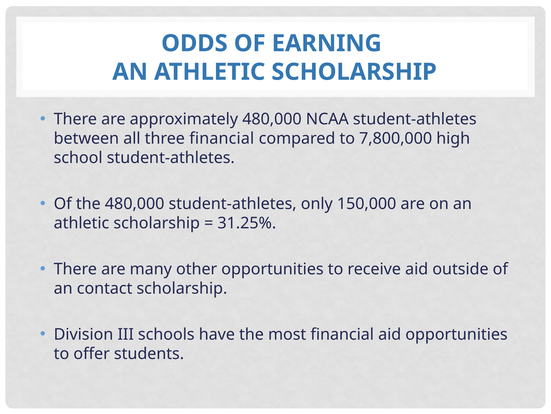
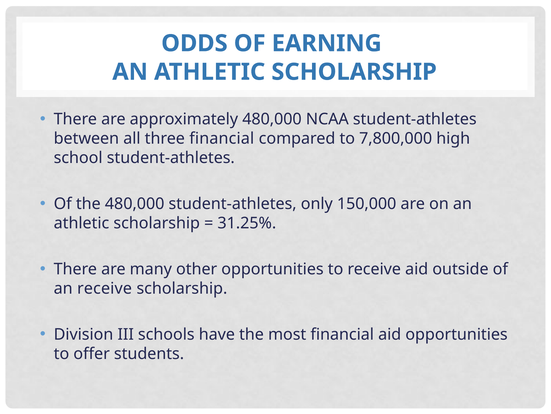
an contact: contact -> receive
